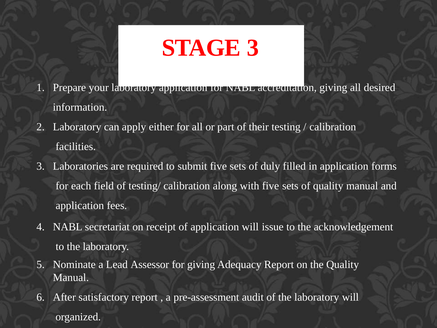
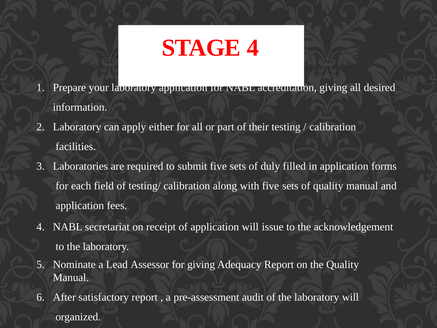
STAGE 3: 3 -> 4
